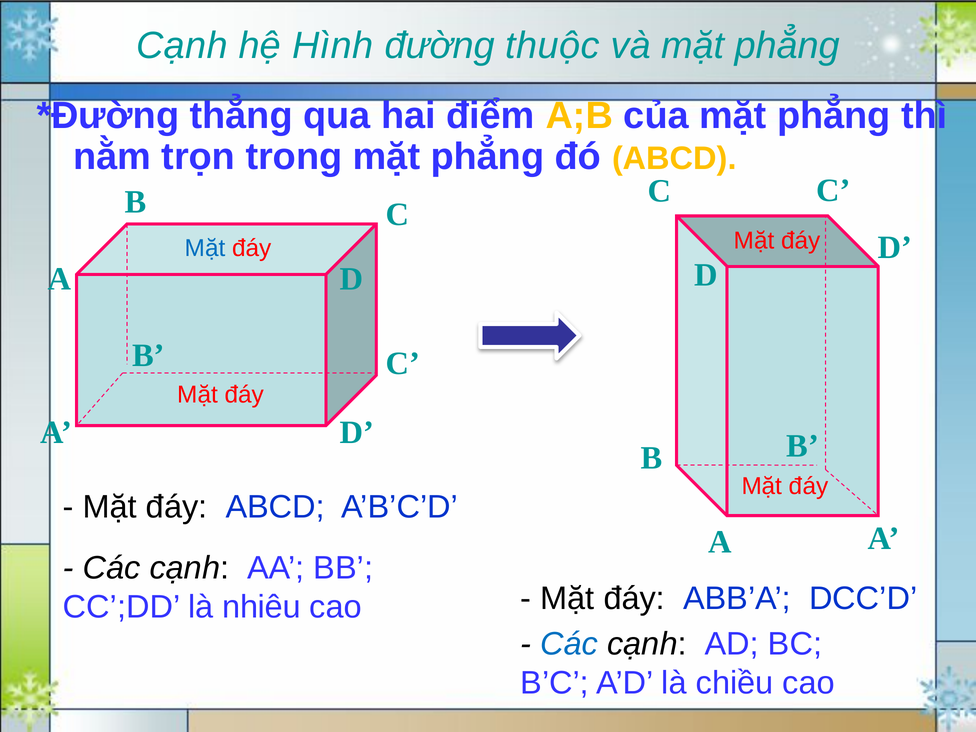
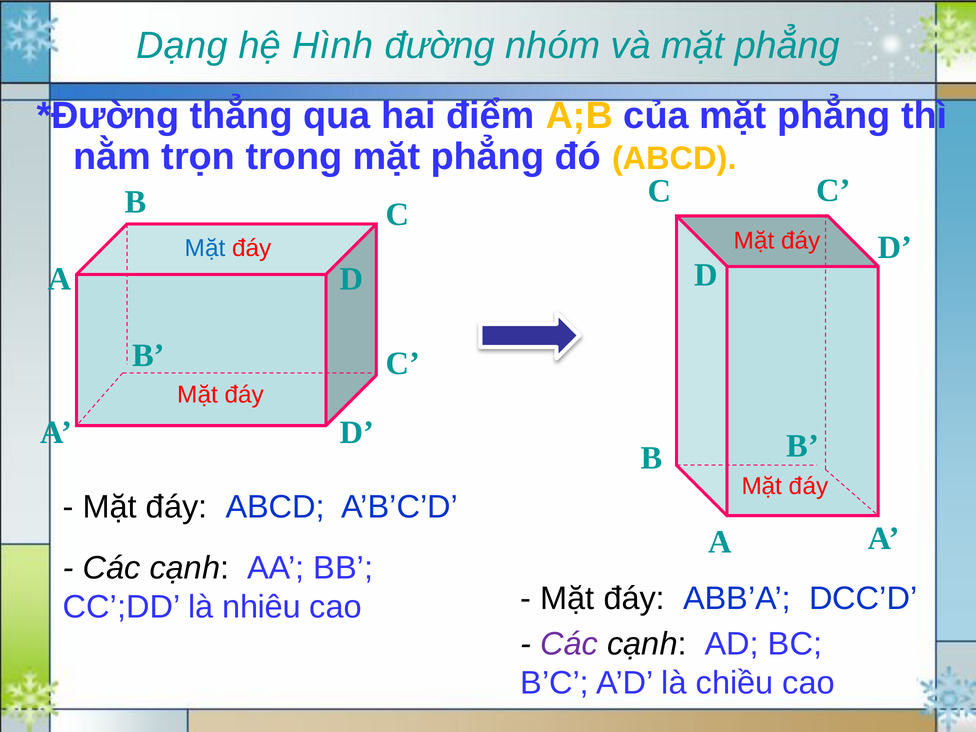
Cạnh at (182, 45): Cạnh -> Dạng
thuộc: thuộc -> nhóm
Các at (569, 644) colour: blue -> purple
